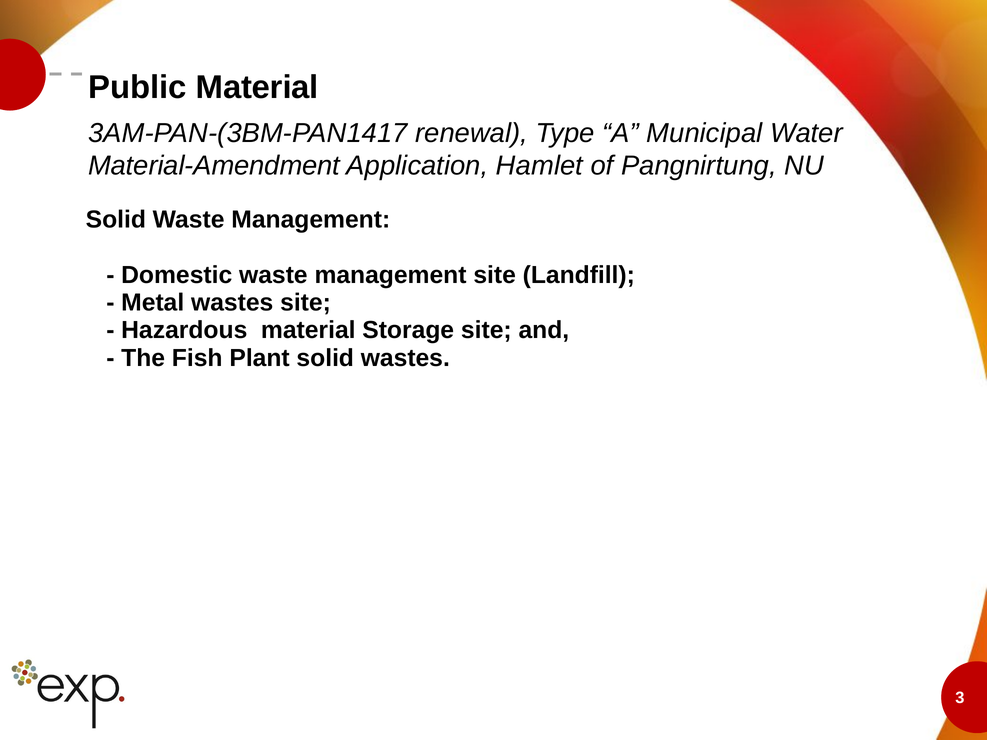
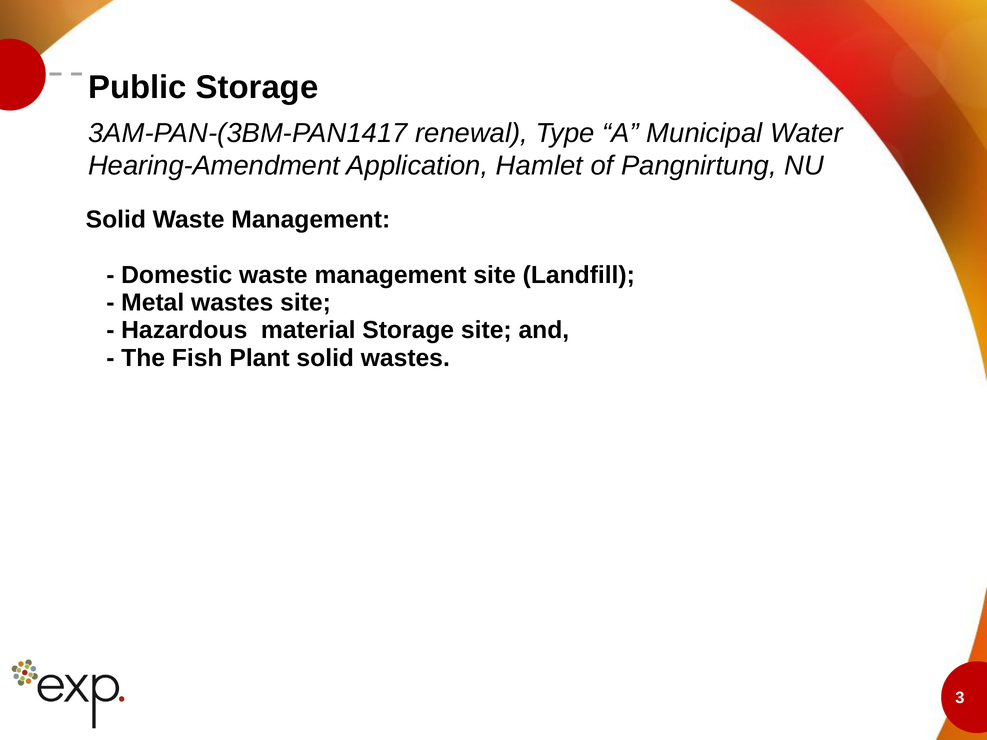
Public Material: Material -> Storage
Material-Amendment: Material-Amendment -> Hearing-Amendment
